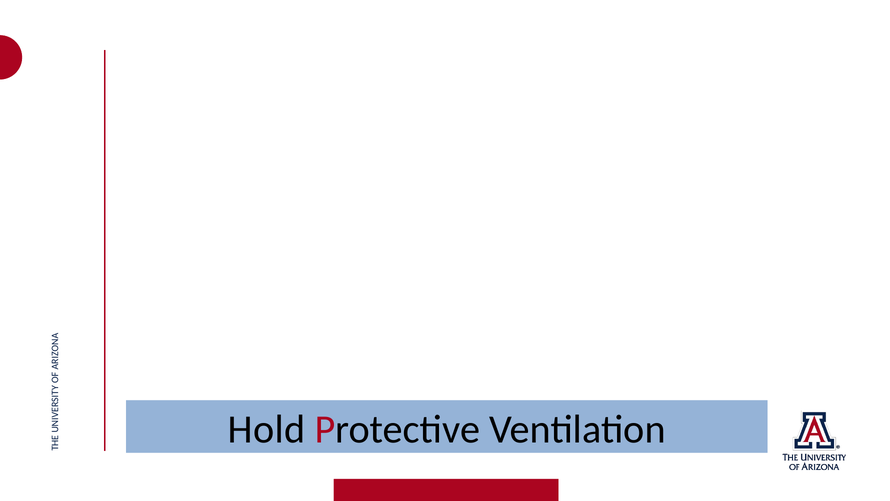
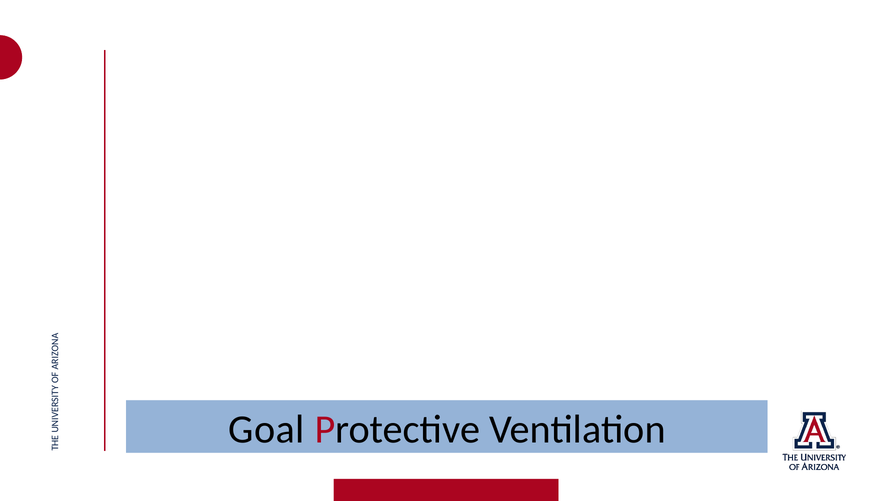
Hold: Hold -> Goal
